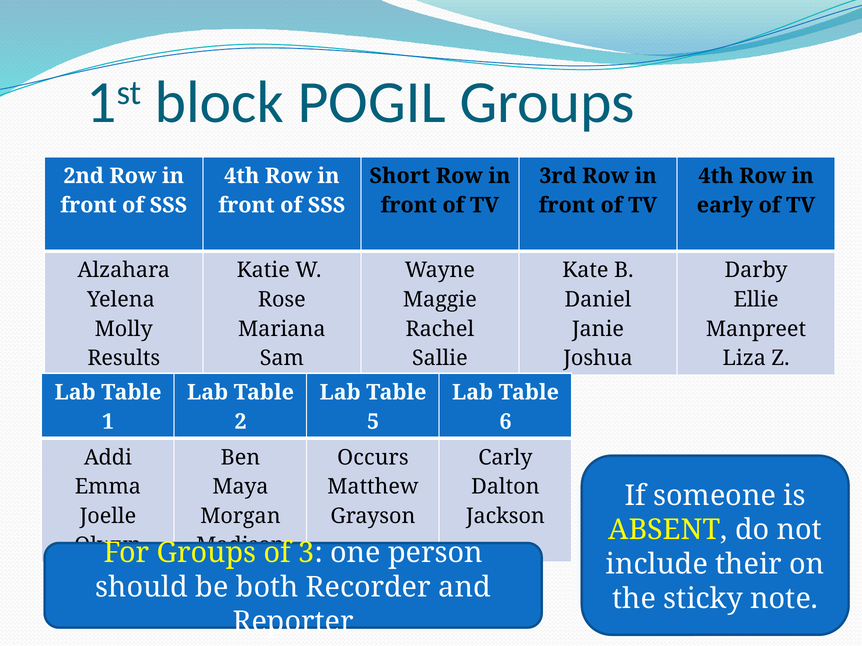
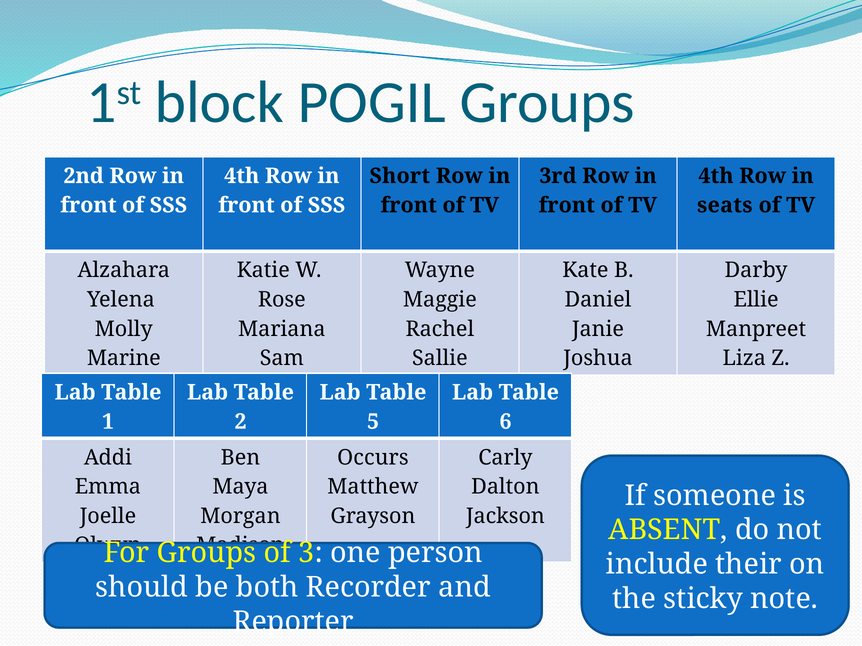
early: early -> seats
Results: Results -> Marine
